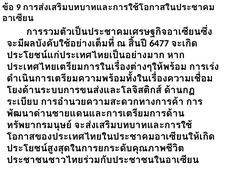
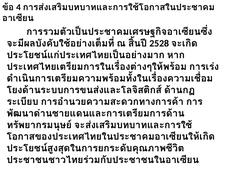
9: 9 -> 4
6477: 6477 -> 2528
